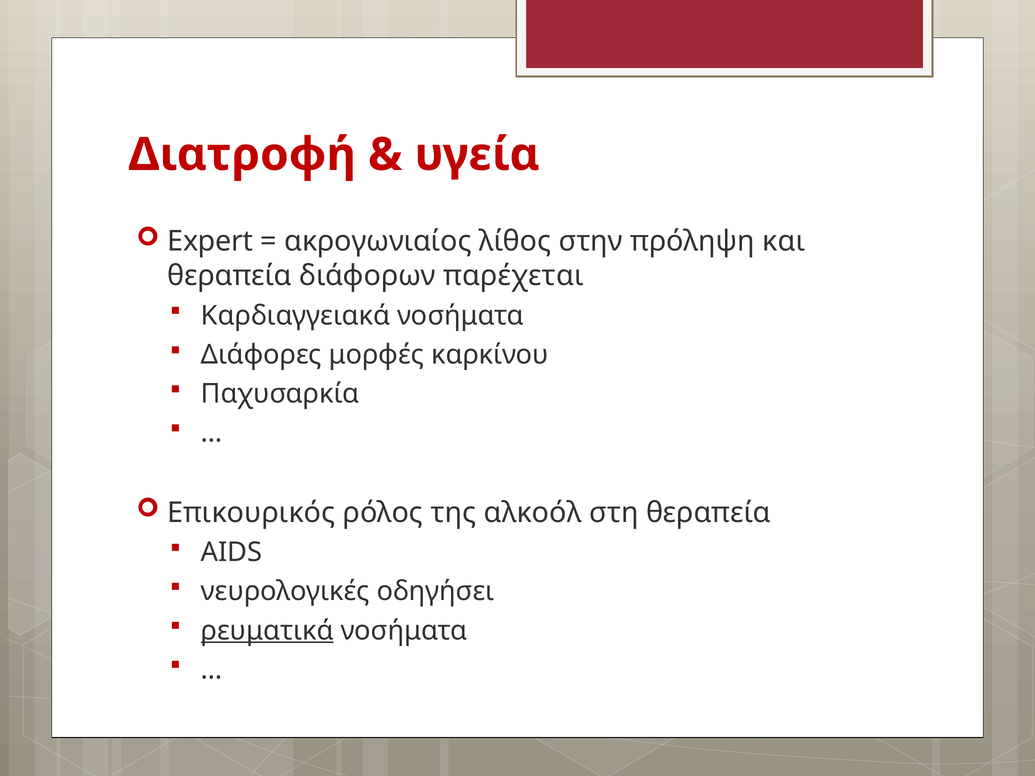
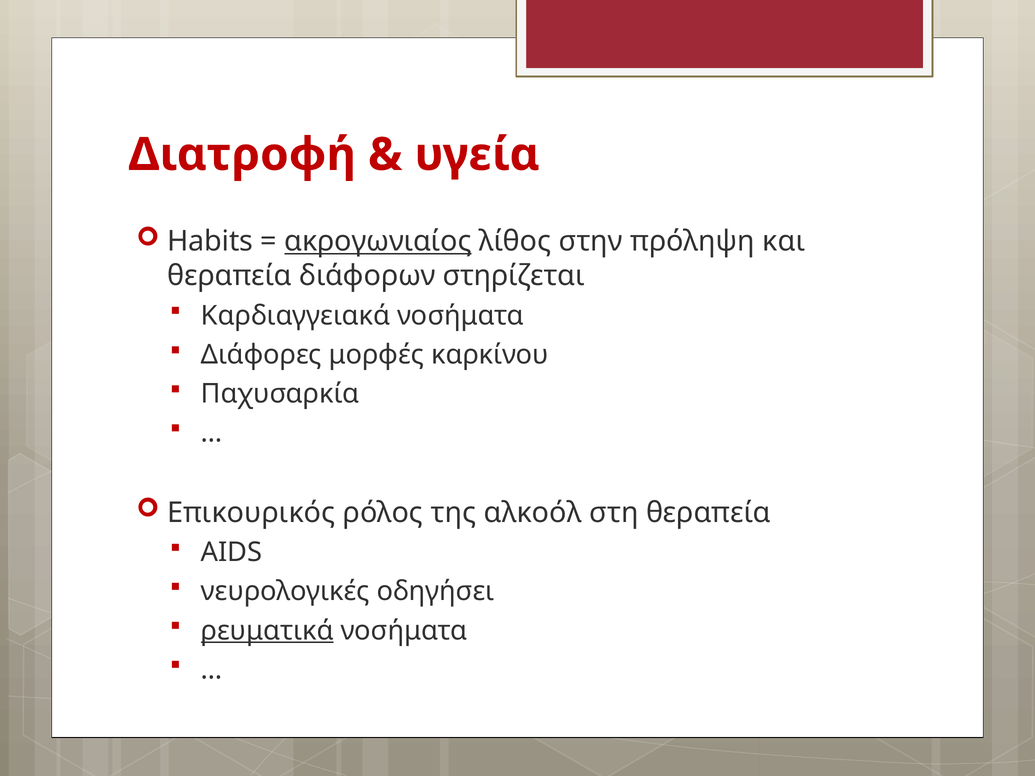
Expert: Expert -> Habits
ακρογωνιαίος underline: none -> present
παρέχεται: παρέχεται -> στηρίζεται
